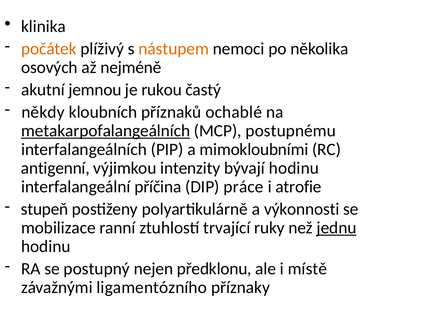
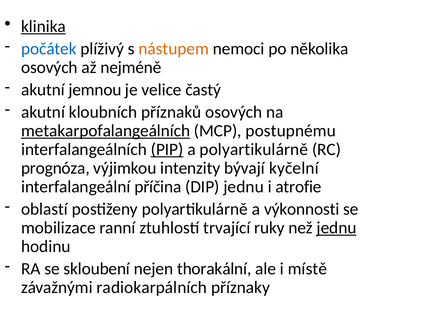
klinika underline: none -> present
počátek colour: orange -> blue
rukou: rukou -> velice
někdy at (43, 112): někdy -> akutní
příznaků ochablé: ochablé -> osových
PIP underline: none -> present
a mimokloubními: mimokloubními -> polyartikulárně
antigenní: antigenní -> prognóza
bývají hodinu: hodinu -> kyčelní
DIP práce: práce -> jednu
stupeň: stupeň -> oblastí
postupný: postupný -> skloubení
předklonu: předklonu -> thorakální
ligamentózního: ligamentózního -> radiokarpálních
